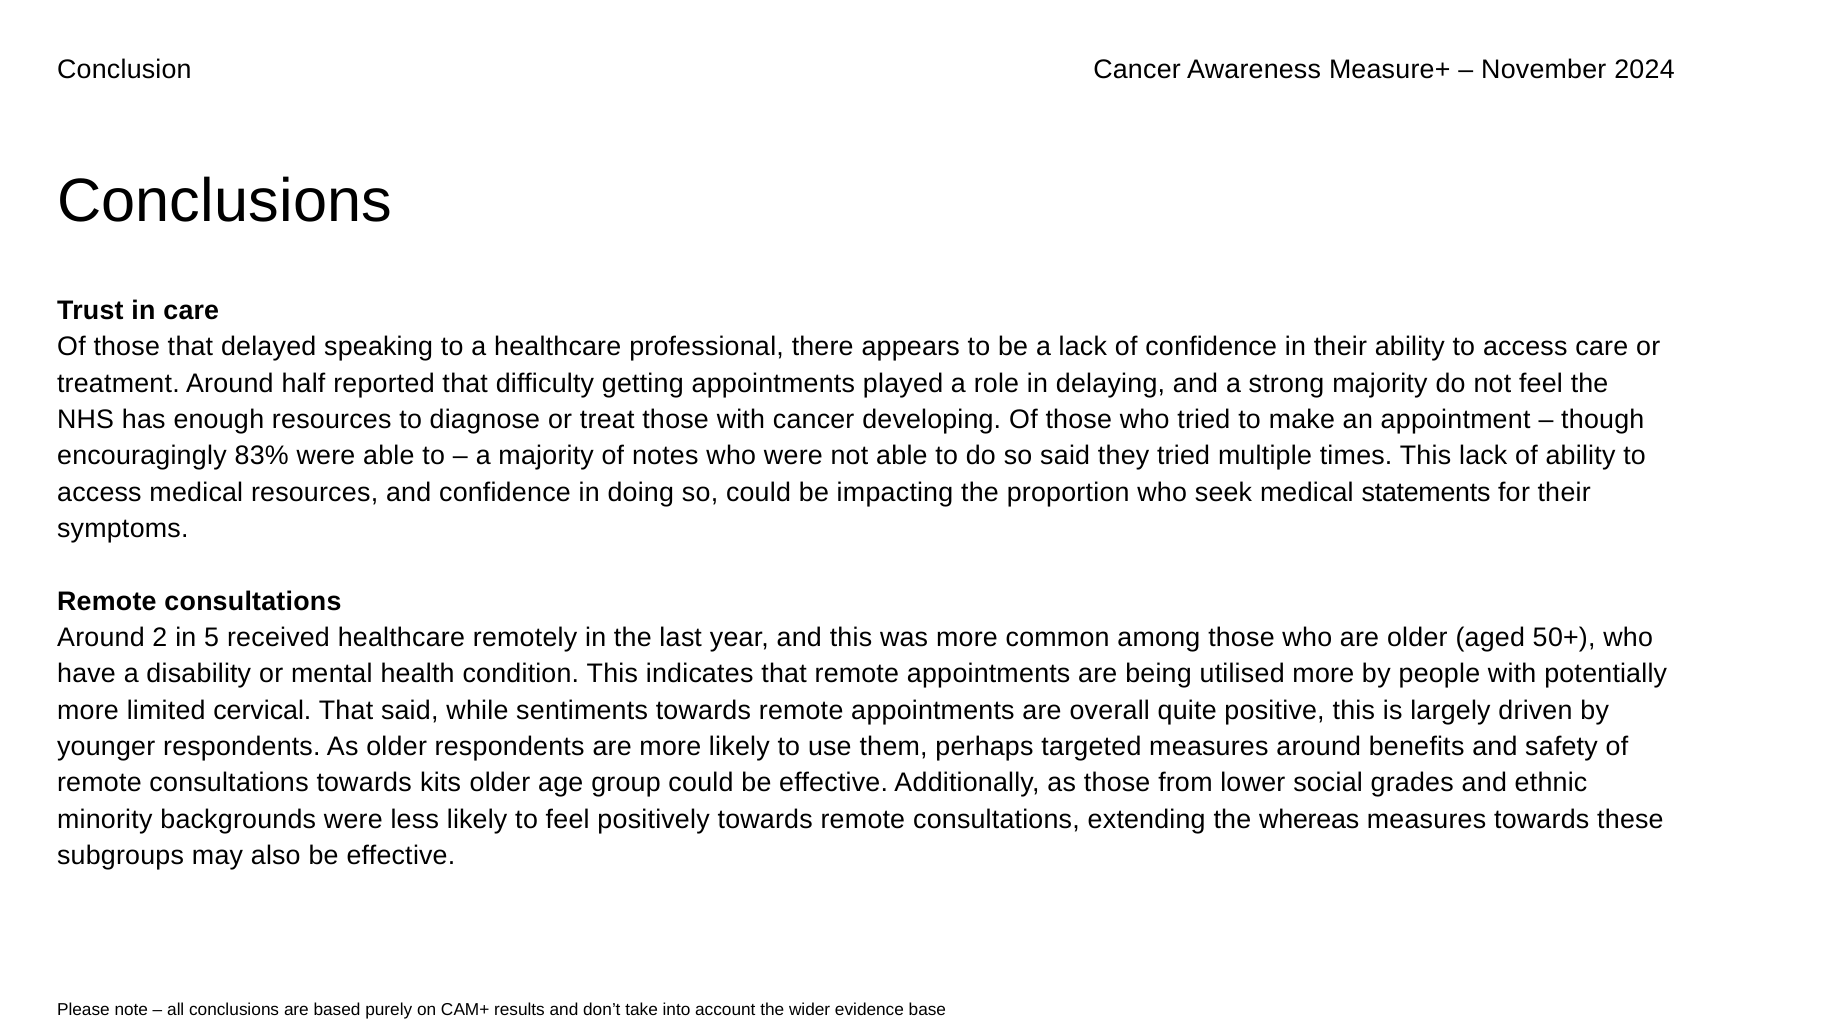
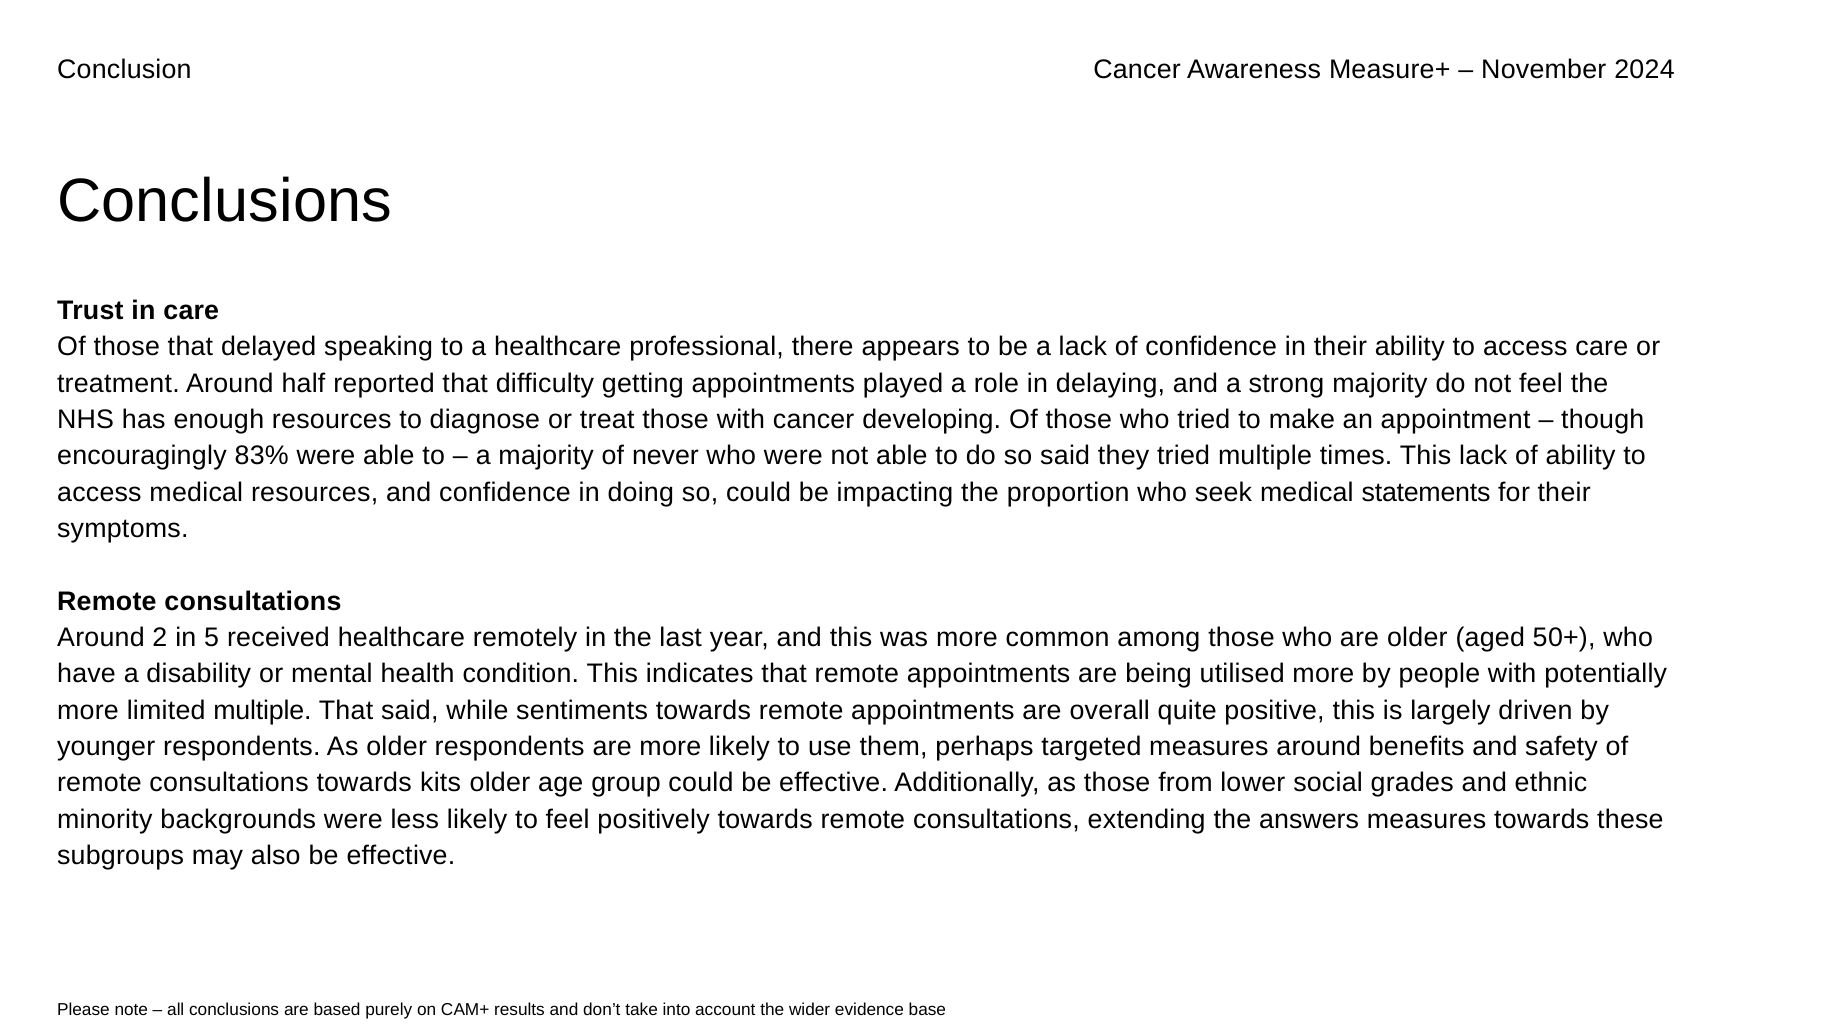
notes: notes -> never
limited cervical: cervical -> multiple
whereas: whereas -> answers
